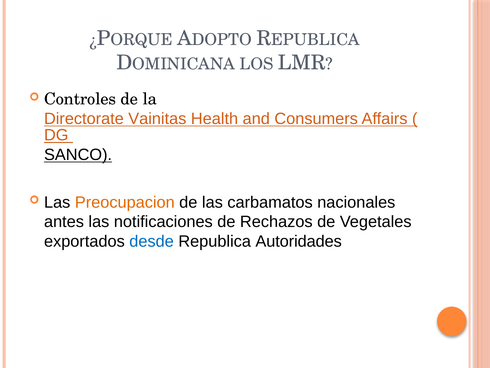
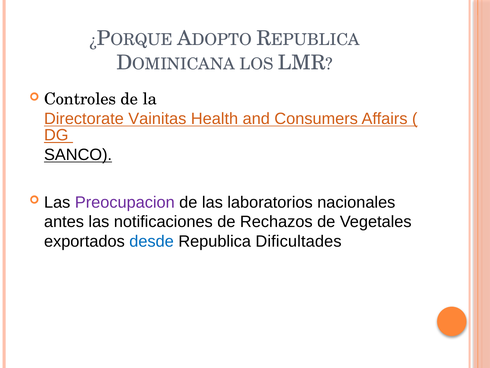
Preocupacion colour: orange -> purple
carbamatos: carbamatos -> laboratorios
Autoridades: Autoridades -> Dificultades
